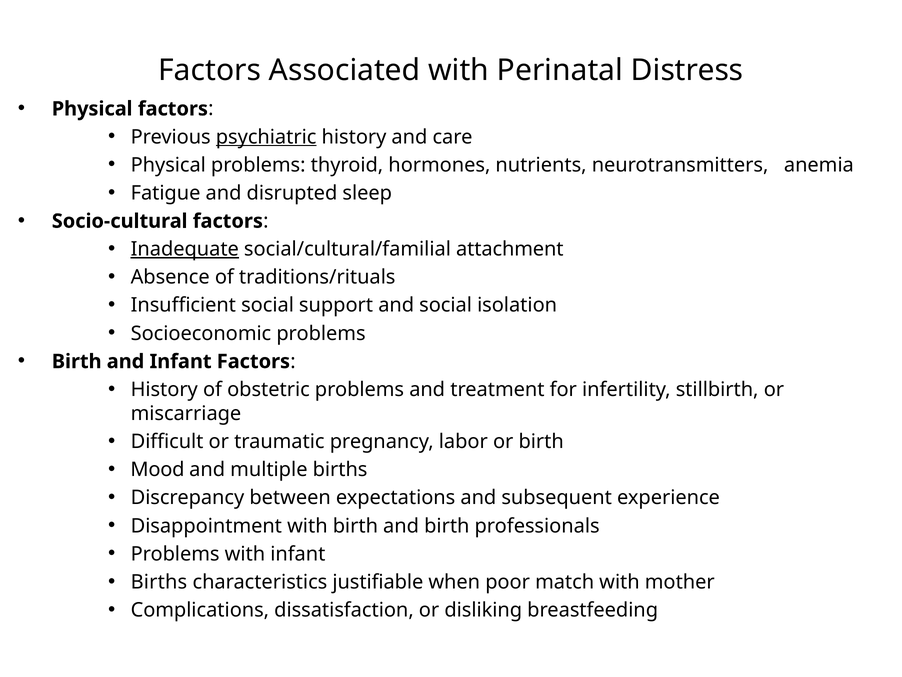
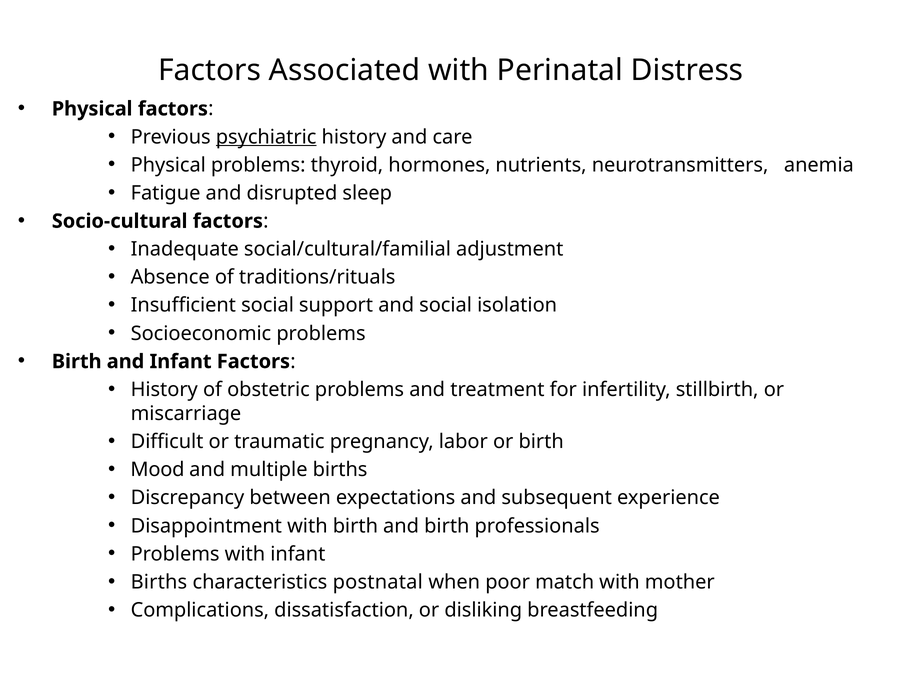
Inadequate underline: present -> none
attachment: attachment -> adjustment
justifiable: justifiable -> postnatal
